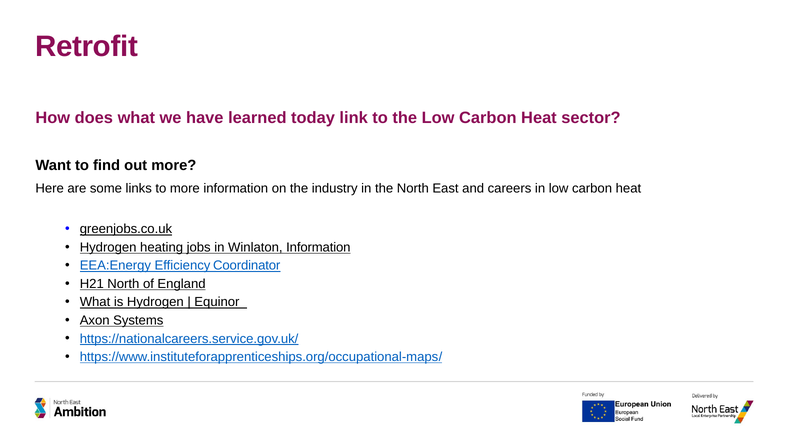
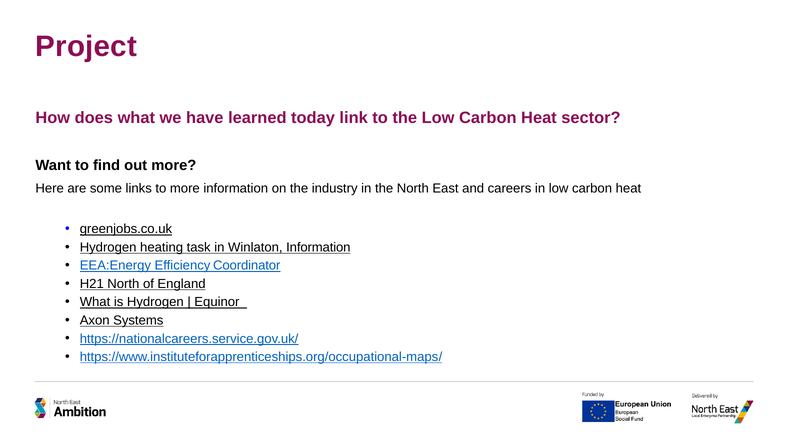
Retrofit: Retrofit -> Project
jobs: jobs -> task
